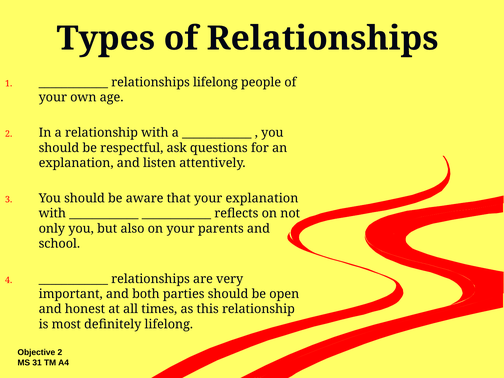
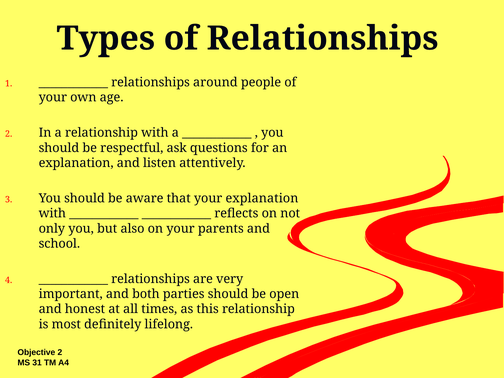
relationships lifelong: lifelong -> around
